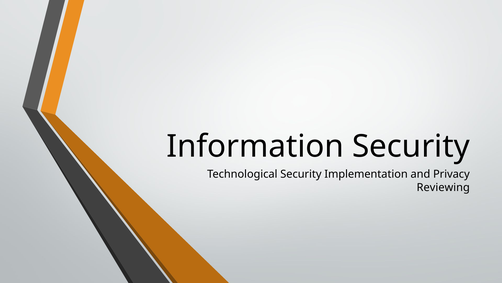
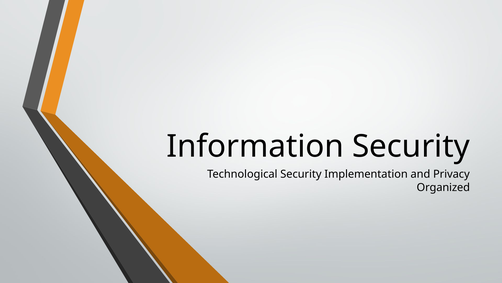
Reviewing: Reviewing -> Organized
